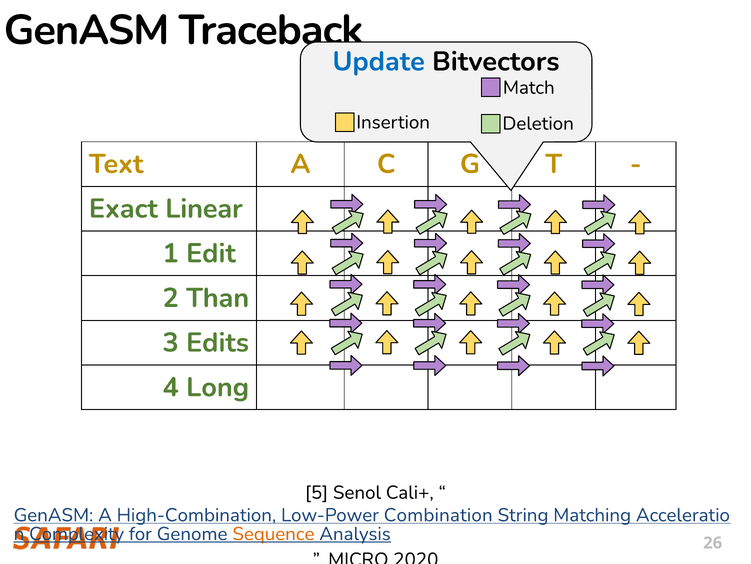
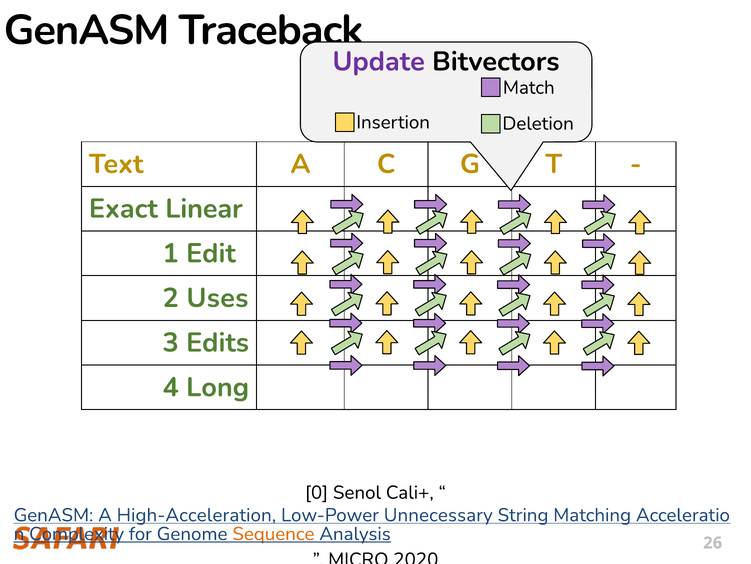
Update colour: blue -> purple
Than: Than -> Uses
5: 5 -> 0
High-Combination: High-Combination -> High-Acceleration
Combination: Combination -> Unnecessary
